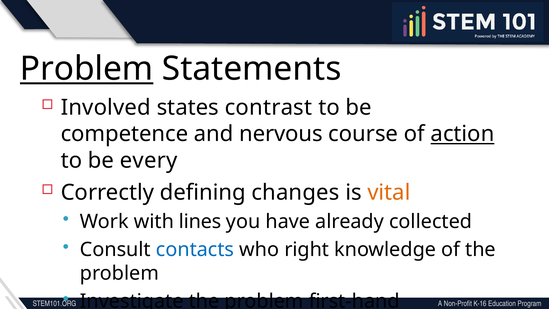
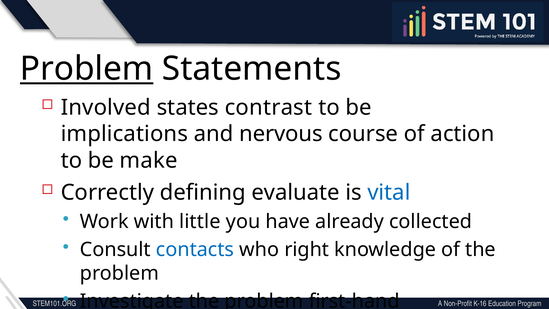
competence: competence -> implications
action underline: present -> none
every: every -> make
changes: changes -> evaluate
vital colour: orange -> blue
lines: lines -> little
